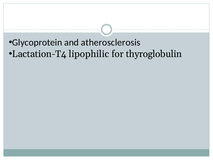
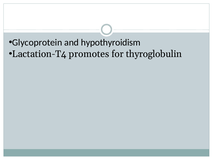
atherosclerosis: atherosclerosis -> hypothyroidism
lipophilic: lipophilic -> promotes
